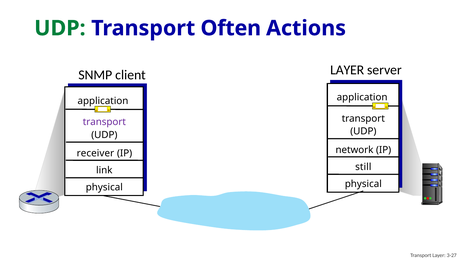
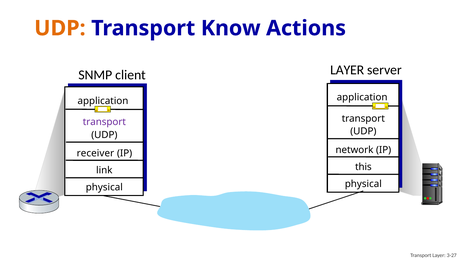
UDP at (60, 28) colour: green -> orange
Often: Often -> Know
still: still -> this
